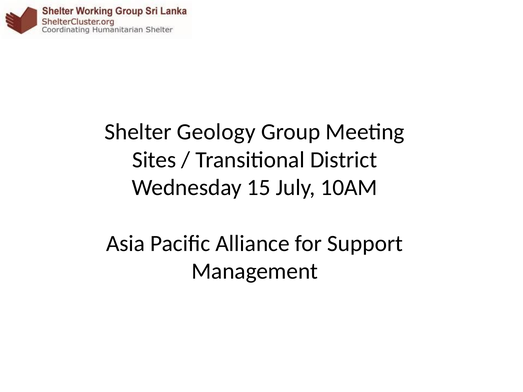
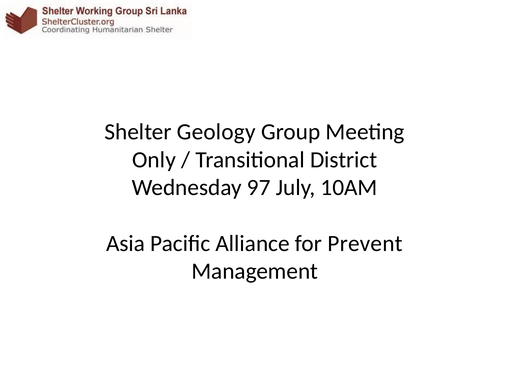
Sites: Sites -> Only
15: 15 -> 97
Support: Support -> Prevent
